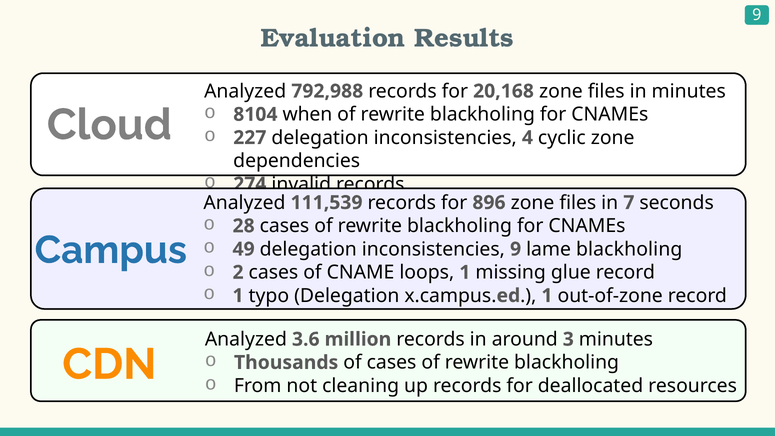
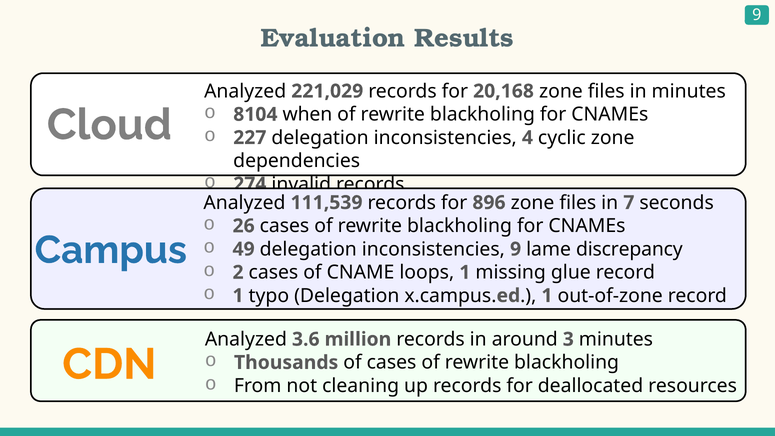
792,988: 792,988 -> 221,029
28: 28 -> 26
lame blackholing: blackholing -> discrepancy
